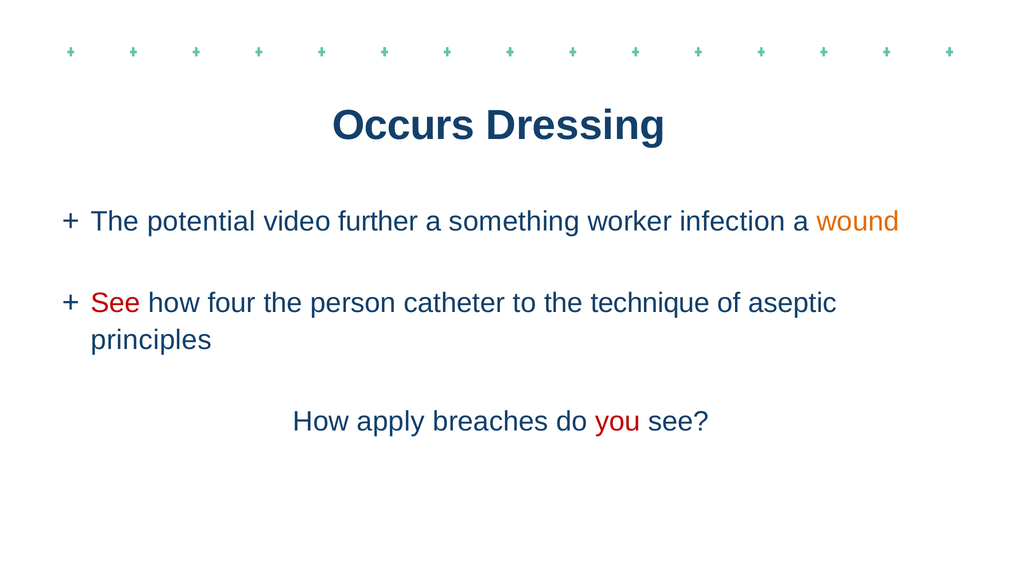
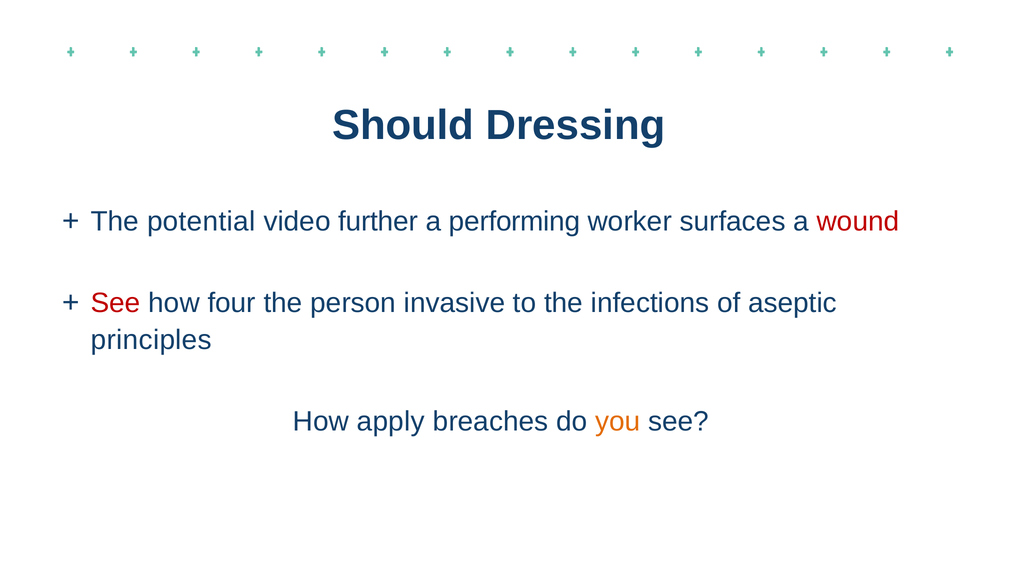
Occurs: Occurs -> Should
something: something -> performing
infection: infection -> surfaces
wound colour: orange -> red
catheter: catheter -> invasive
technique: technique -> infections
you colour: red -> orange
